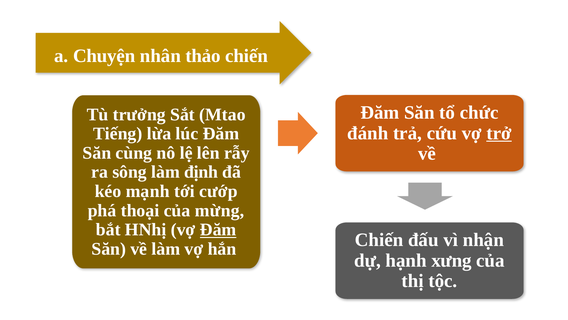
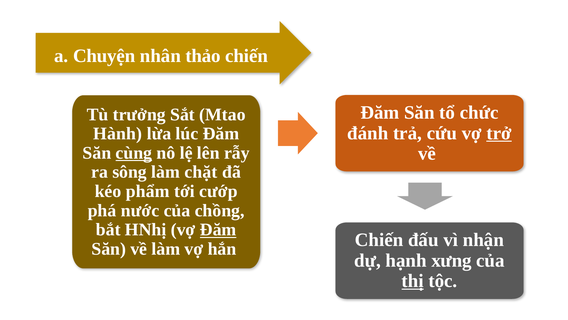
Tiếng: Tiếng -> Hành
cùng underline: none -> present
định: định -> chặt
mạnh: mạnh -> phẩm
thoại: thoại -> nước
mừng: mừng -> chồng
thị underline: none -> present
